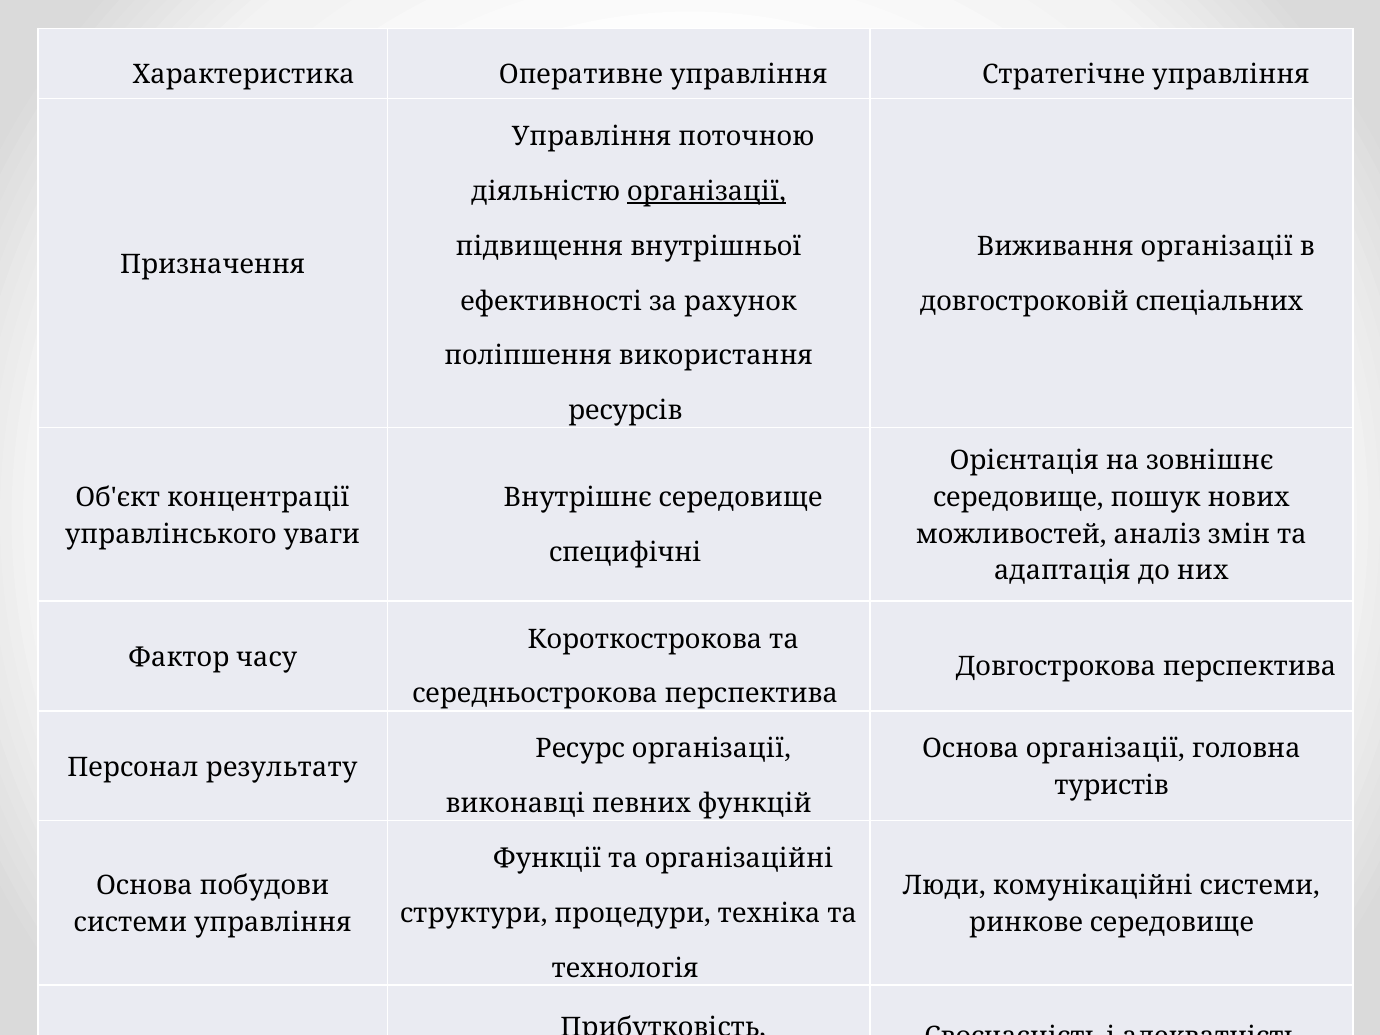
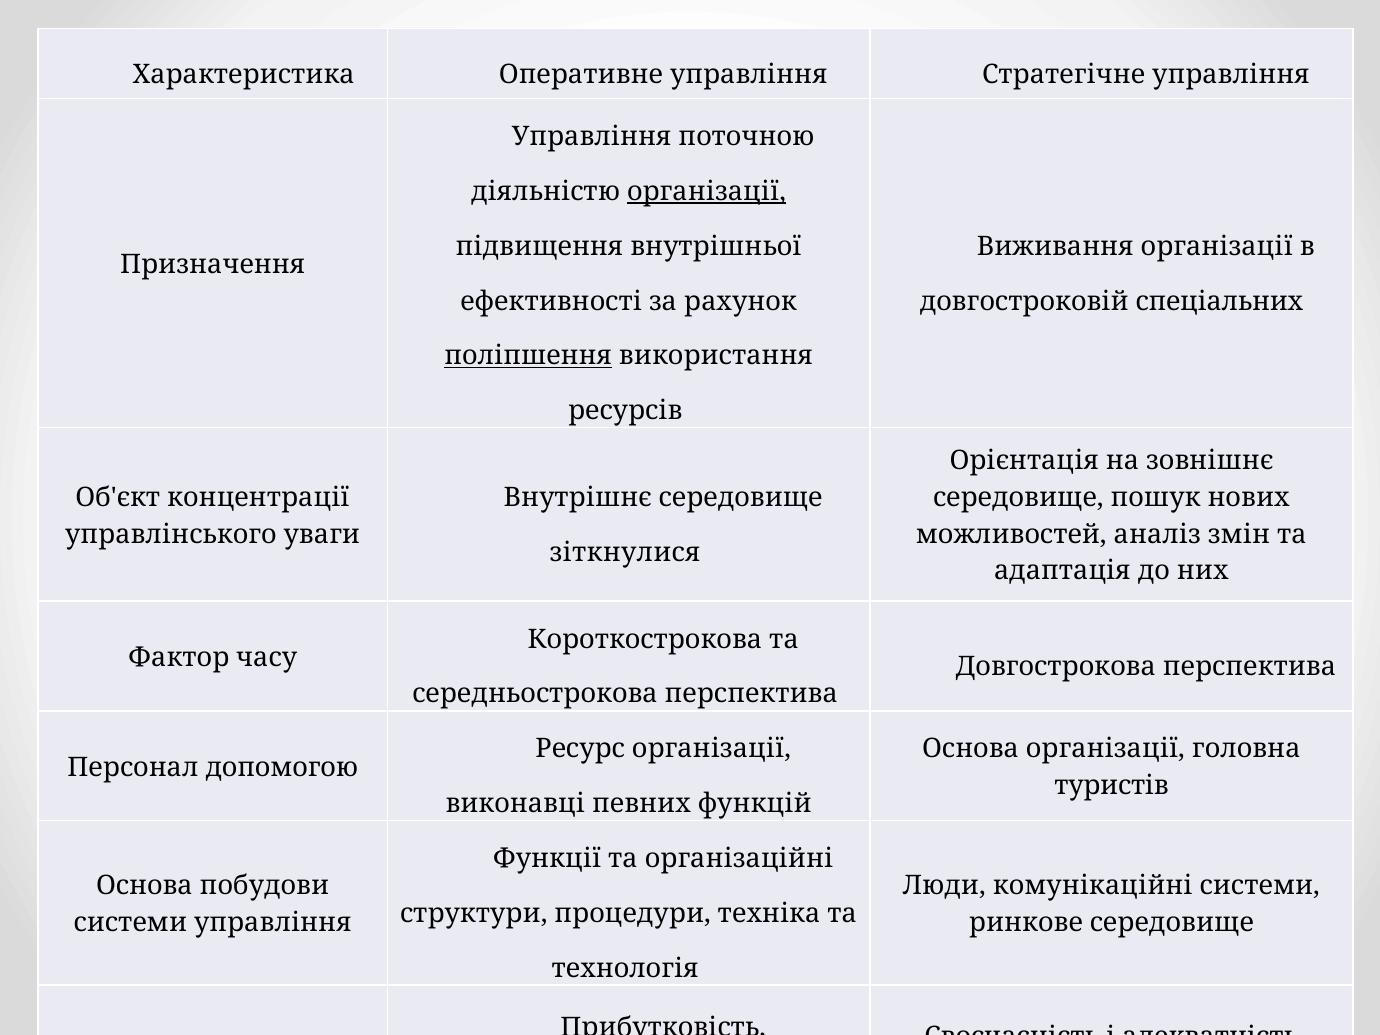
поліпшення underline: none -> present
специфічні: специфічні -> зіткнулися
результату: результату -> допомогою
